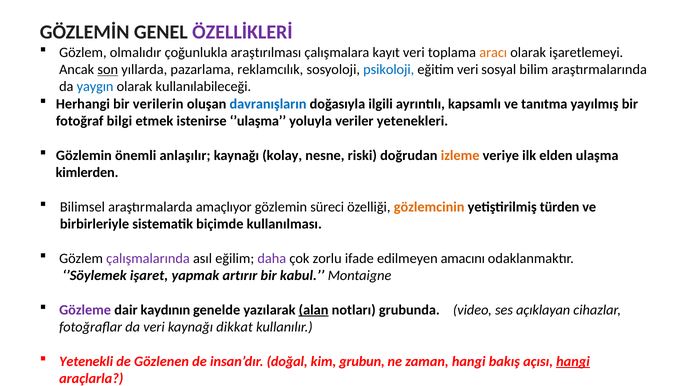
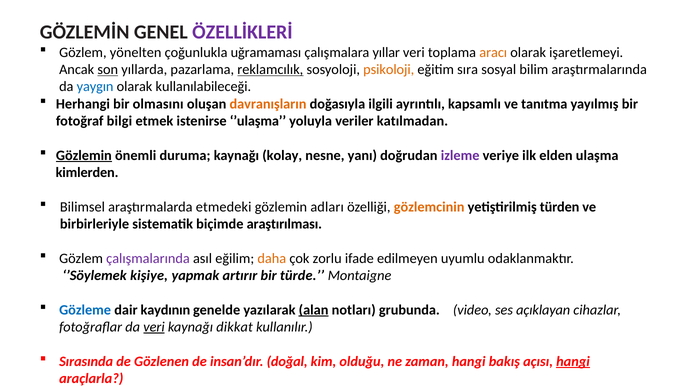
olmalıdır: olmalıdır -> yönelten
araştırılması: araştırılması -> uğramaması
kayıt: kayıt -> yıllar
reklamcılık underline: none -> present
psikoloji colour: blue -> orange
eğitim veri: veri -> sıra
verilerin: verilerin -> olmasını
davranışların colour: blue -> orange
yetenekleri: yetenekleri -> katılmadan
Gözlemin at (84, 155) underline: none -> present
anlaşılır: anlaşılır -> duruma
riski: riski -> yanı
izleme colour: orange -> purple
amaçlıyor: amaçlıyor -> etmedeki
süreci: süreci -> adları
kullanılması: kullanılması -> araştırılması
daha colour: purple -> orange
amacını: amacını -> uyumlu
işaret: işaret -> kişiye
kabul: kabul -> türde
Gözleme colour: purple -> blue
veri at (154, 327) underline: none -> present
Yetenekli: Yetenekli -> Sırasında
grubun: grubun -> olduğu
